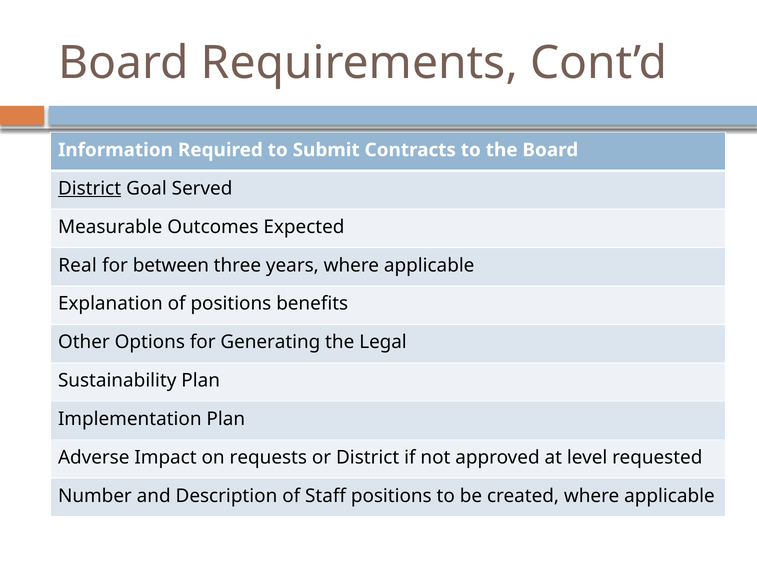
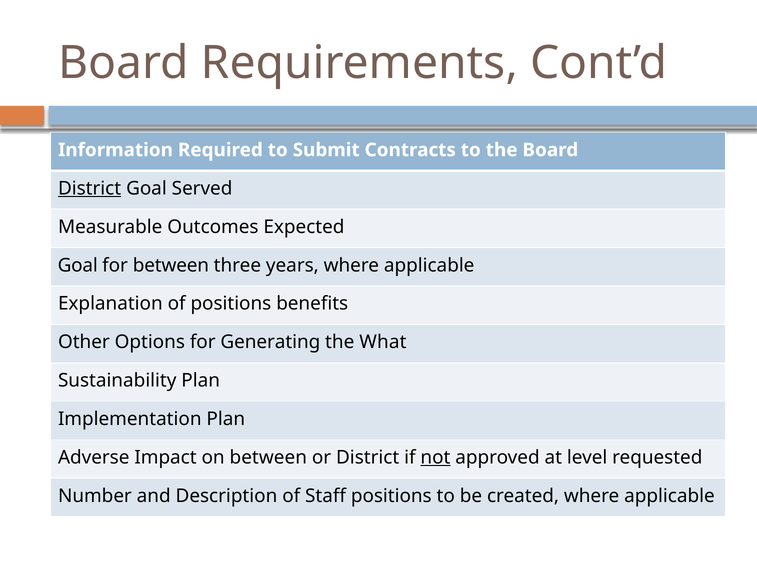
Real at (78, 266): Real -> Goal
Legal: Legal -> What
on requests: requests -> between
not underline: none -> present
